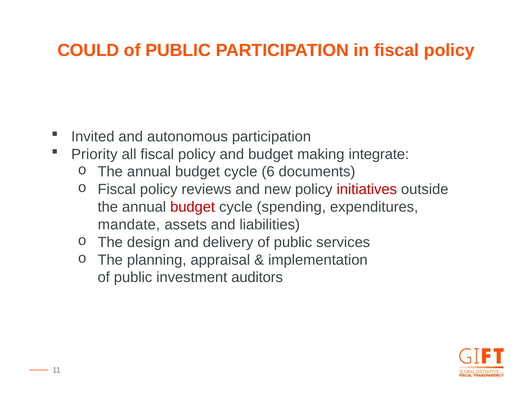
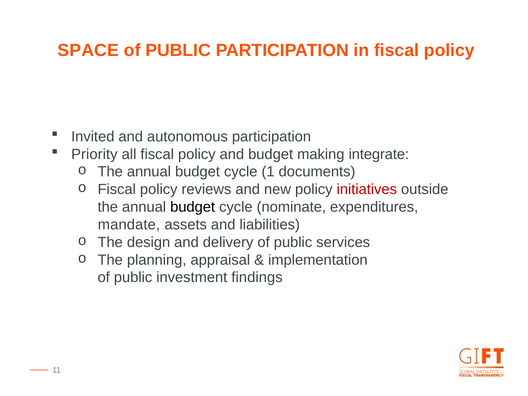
COULD: COULD -> SPACE
6: 6 -> 1
budget at (193, 207) colour: red -> black
spending: spending -> nominate
auditors: auditors -> findings
